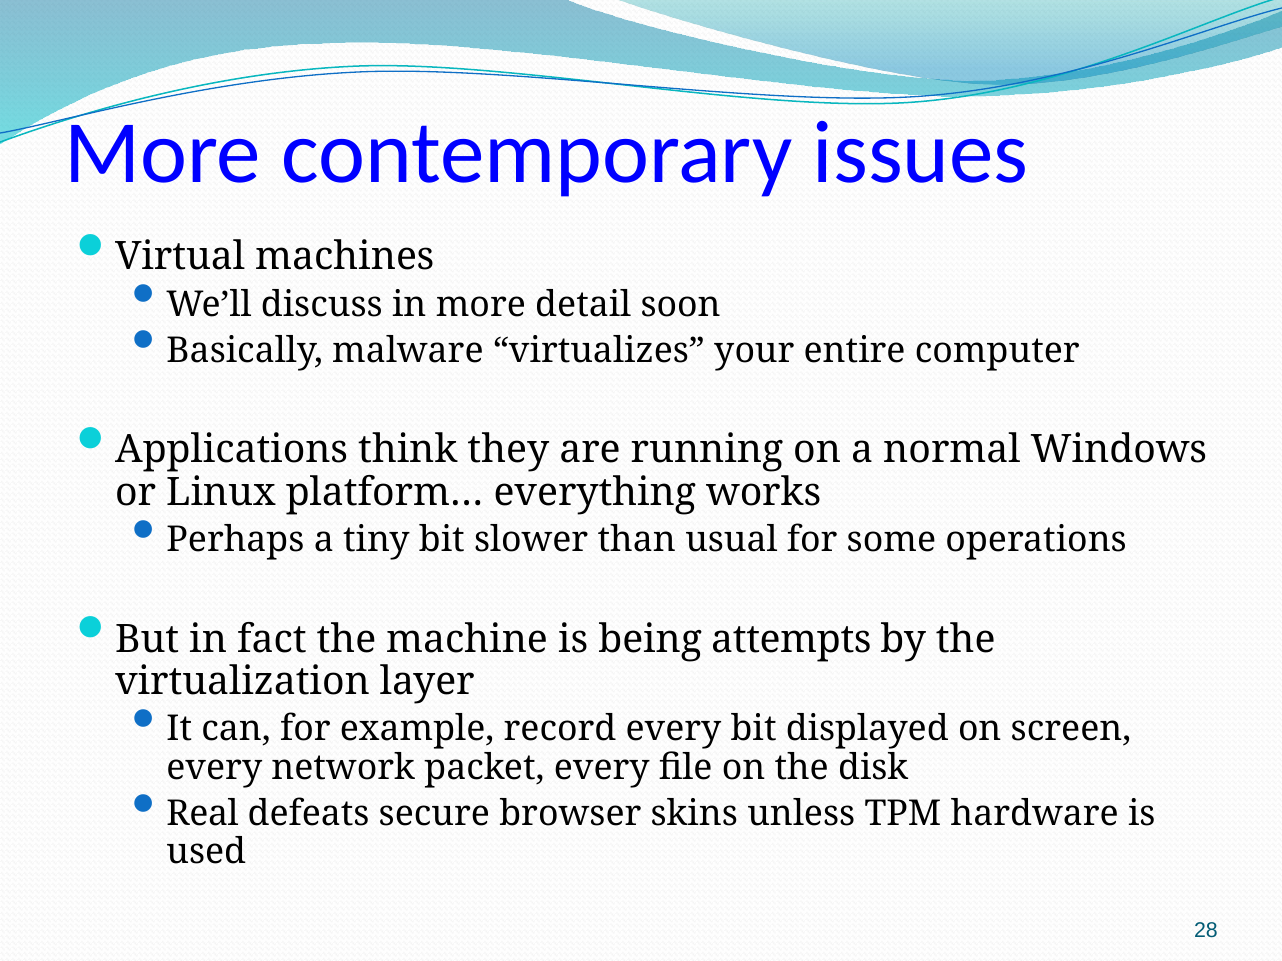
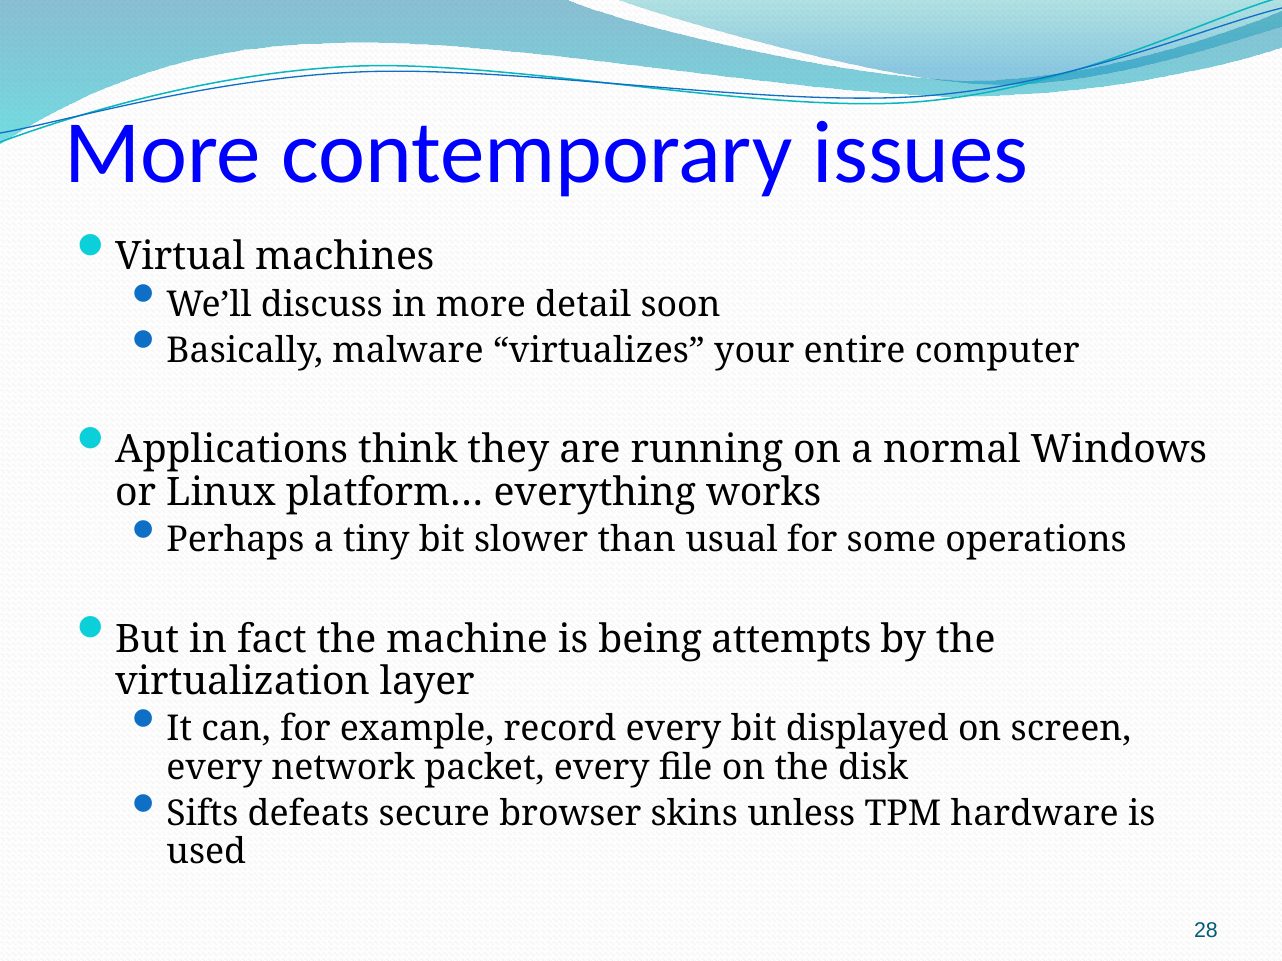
Real: Real -> Sifts
